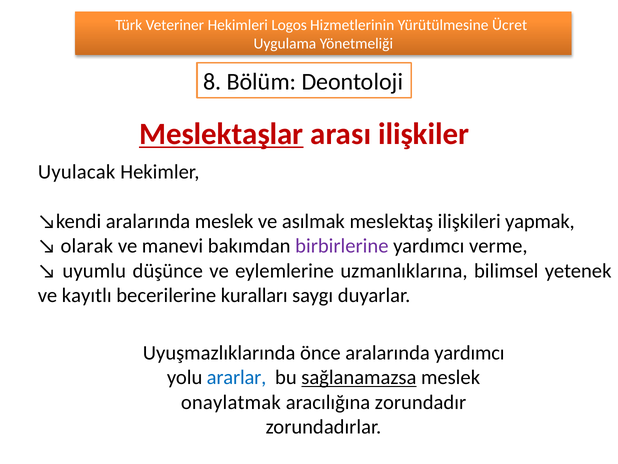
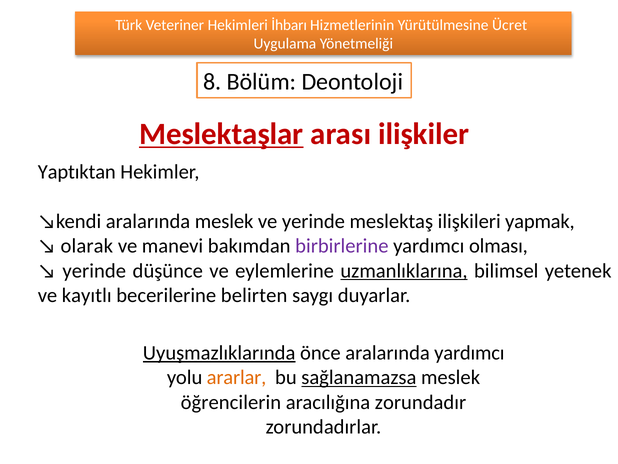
Logos: Logos -> İhbarı
Uyulacak: Uyulacak -> Yaptıktan
ve asılmak: asılmak -> yerinde
verme: verme -> olması
uyumlu at (94, 270): uyumlu -> yerinde
uzmanlıklarına underline: none -> present
kuralları: kuralları -> belirten
Uyuşmazlıklarında underline: none -> present
ararlar colour: blue -> orange
onaylatmak: onaylatmak -> öğrencilerin
